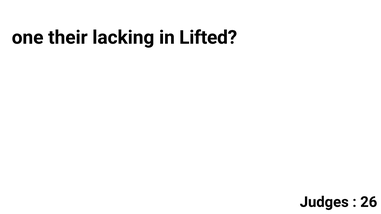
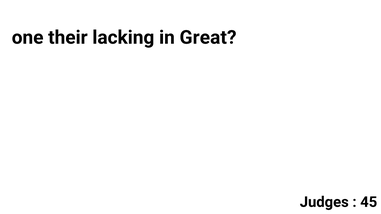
Lifted: Lifted -> Great
26: 26 -> 45
